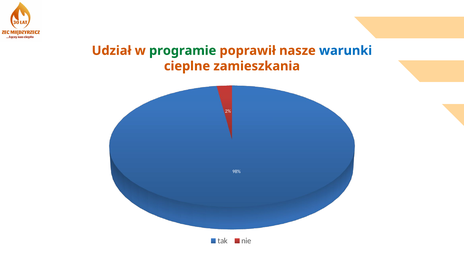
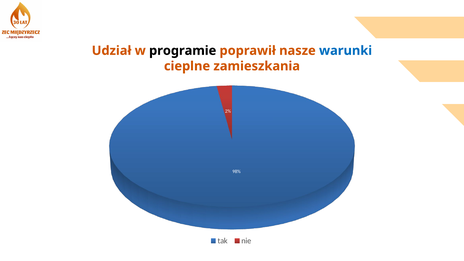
programie colour: green -> black
